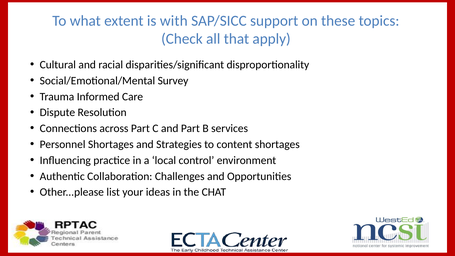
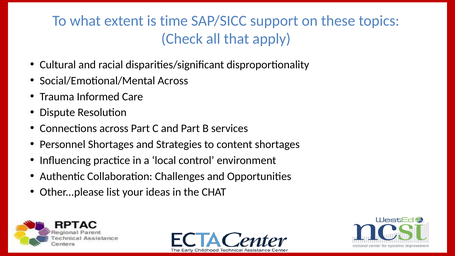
with: with -> time
Social/Emotional/Mental Survey: Survey -> Across
